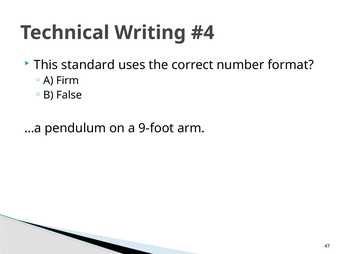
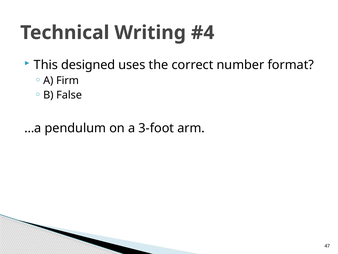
standard: standard -> designed
9-foot: 9-foot -> 3-foot
